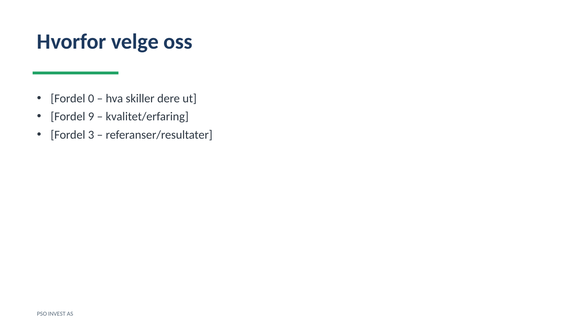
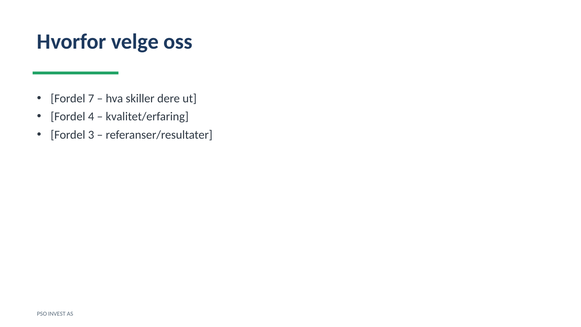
0: 0 -> 7
9: 9 -> 4
